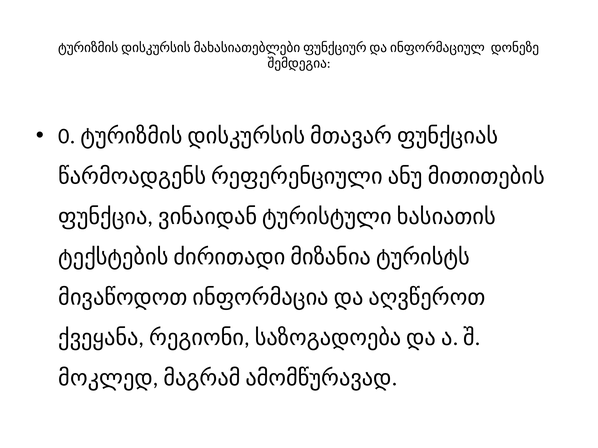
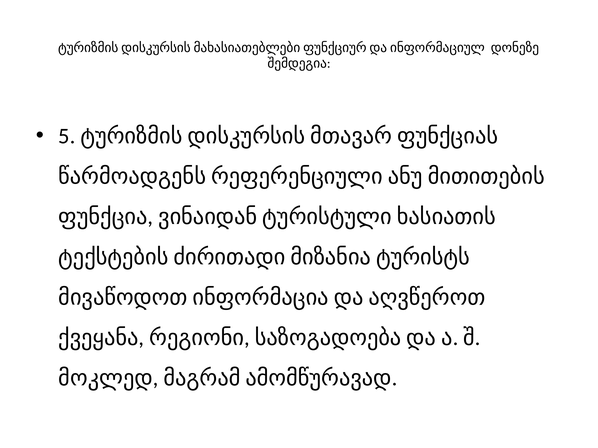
0: 0 -> 5
